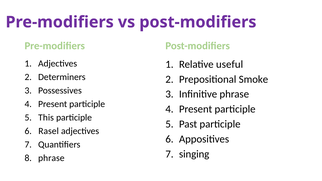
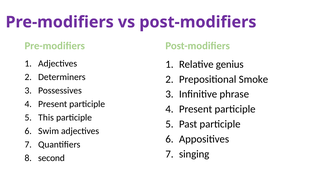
useful: useful -> genius
Rasel: Rasel -> Swim
phrase at (51, 158): phrase -> second
